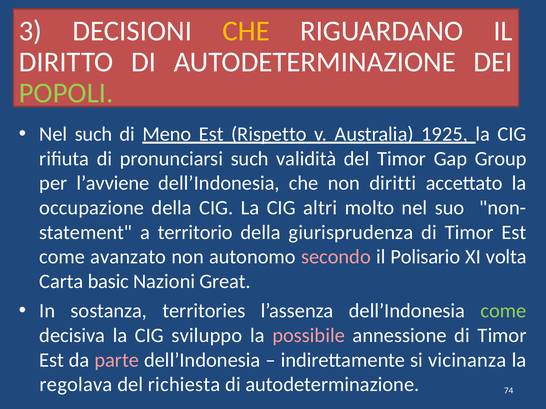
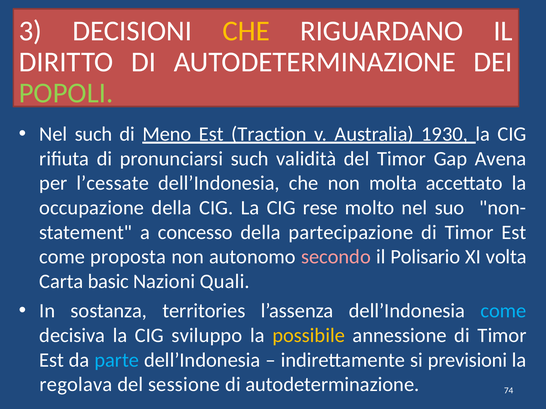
Rispetto: Rispetto -> Traction
1925: 1925 -> 1930
Group: Group -> Avena
l’avviene: l’avviene -> l’cessate
diritti: diritti -> molta
altri: altri -> rese
territorio: territorio -> concesso
giurisprudenza: giurisprudenza -> partecipazione
avanzato: avanzato -> proposta
Great: Great -> Quali
come at (503, 311) colour: light green -> light blue
possibile colour: pink -> yellow
parte colour: pink -> light blue
vicinanza: vicinanza -> previsioni
richiesta: richiesta -> sessione
